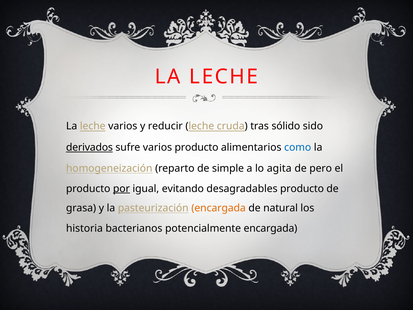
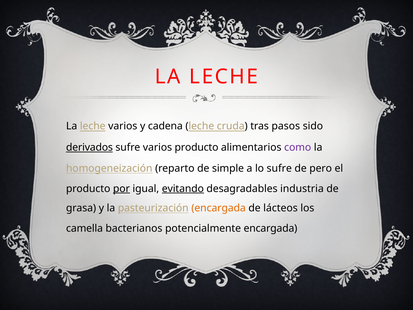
reducir: reducir -> cadena
sólido: sólido -> pasos
como colour: blue -> purple
lo agita: agita -> sufre
evitando underline: none -> present
desagradables producto: producto -> industria
natural: natural -> lácteos
historia: historia -> camella
